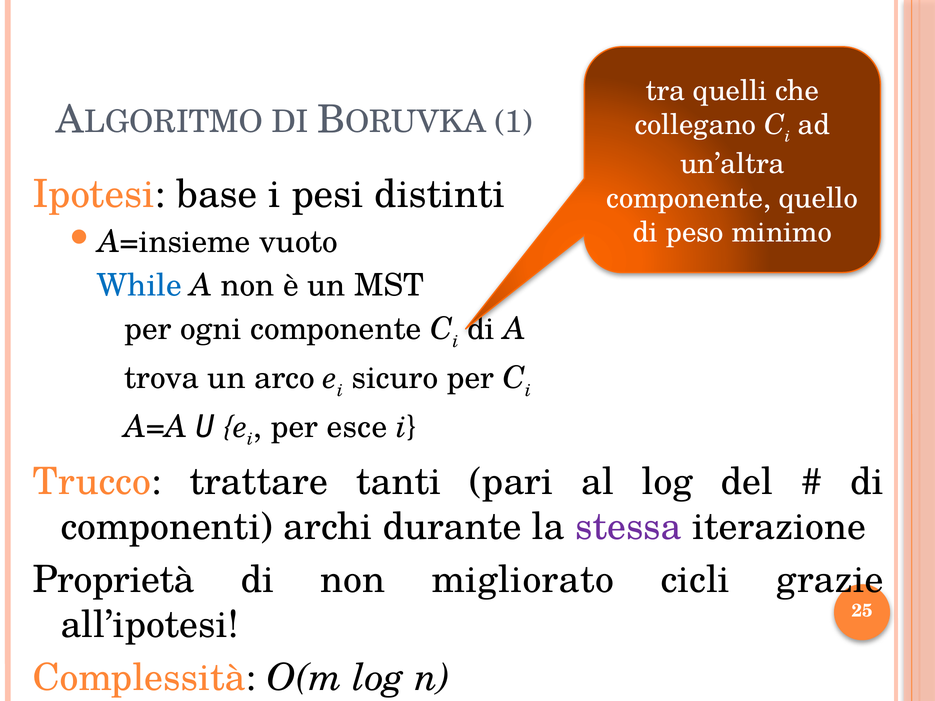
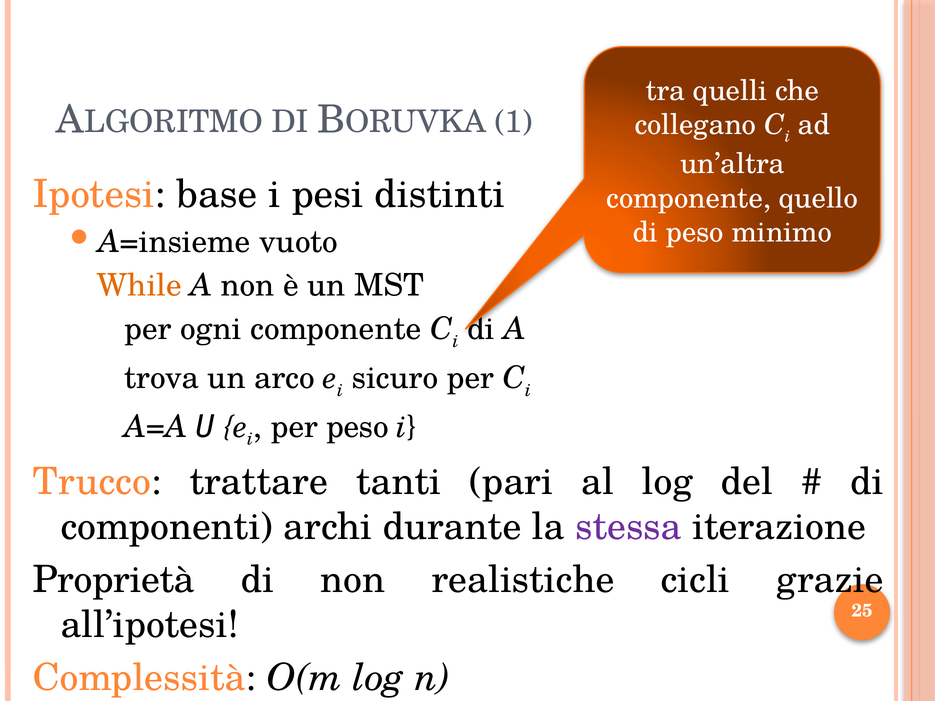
While colour: blue -> orange
per esce: esce -> peso
migliorato: migliorato -> realistiche
